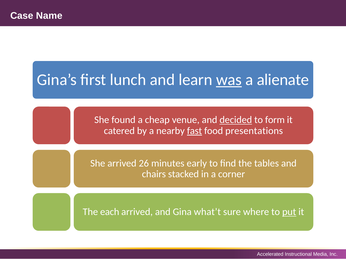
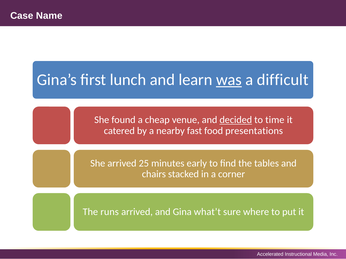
alienate: alienate -> difficult
form: form -> time
fast underline: present -> none
26: 26 -> 25
each: each -> runs
put underline: present -> none
